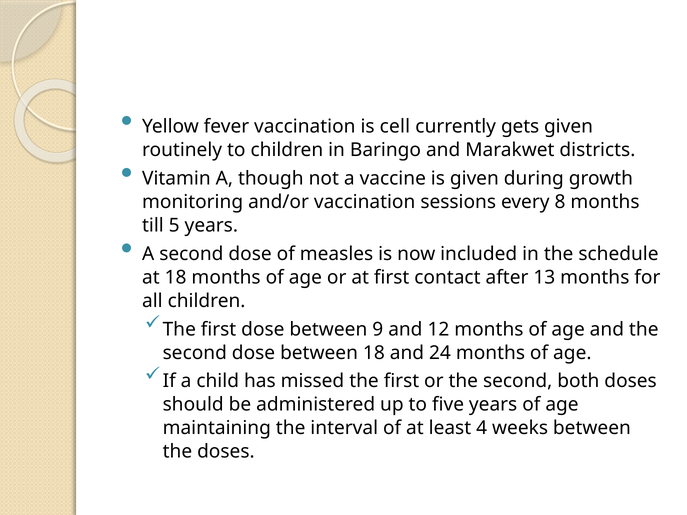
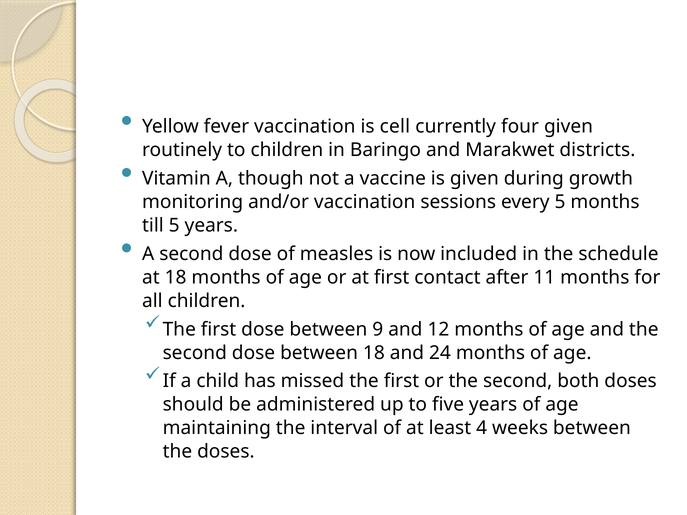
gets: gets -> four
every 8: 8 -> 5
13: 13 -> 11
